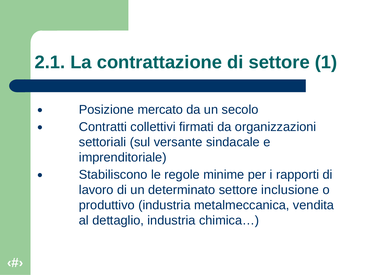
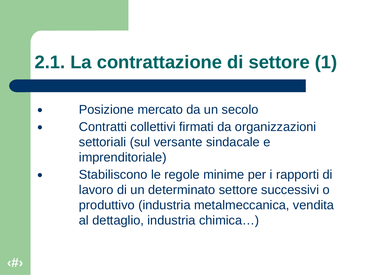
inclusione: inclusione -> successivi
